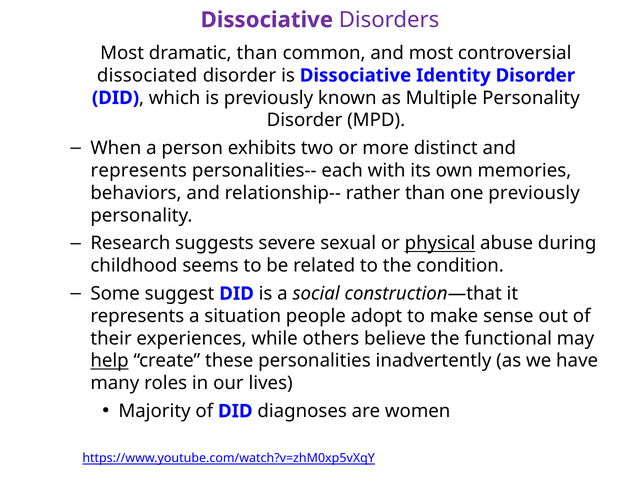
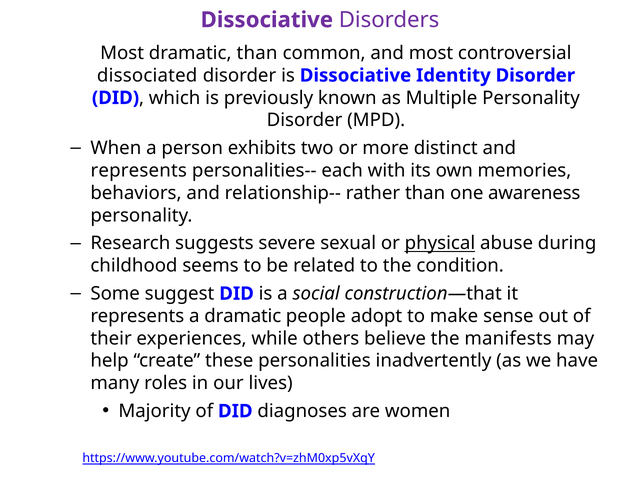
one previously: previously -> awareness
a situation: situation -> dramatic
functional: functional -> manifests
help underline: present -> none
